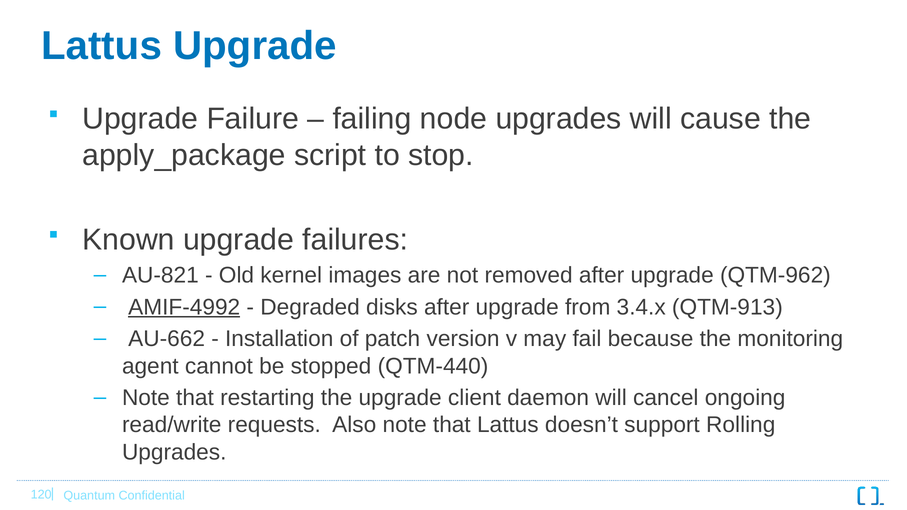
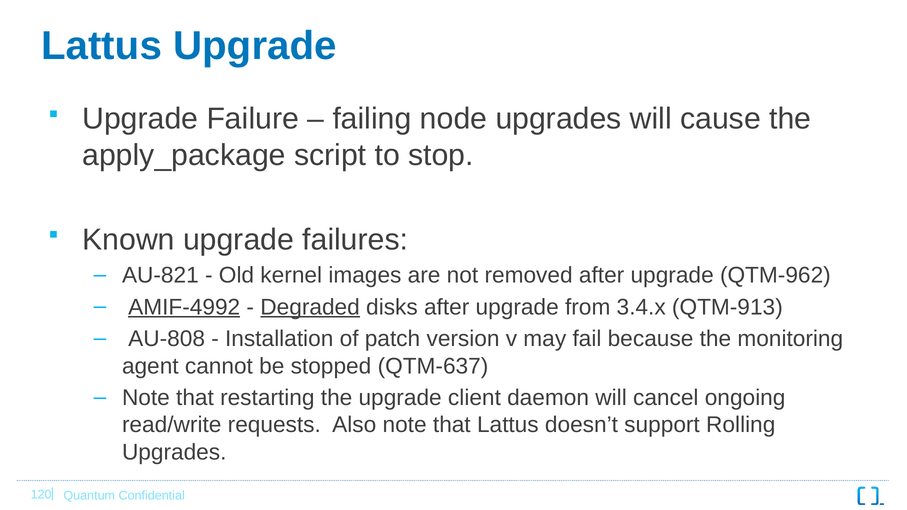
Degraded underline: none -> present
AU-662: AU-662 -> AU-808
QTM-440: QTM-440 -> QTM-637
